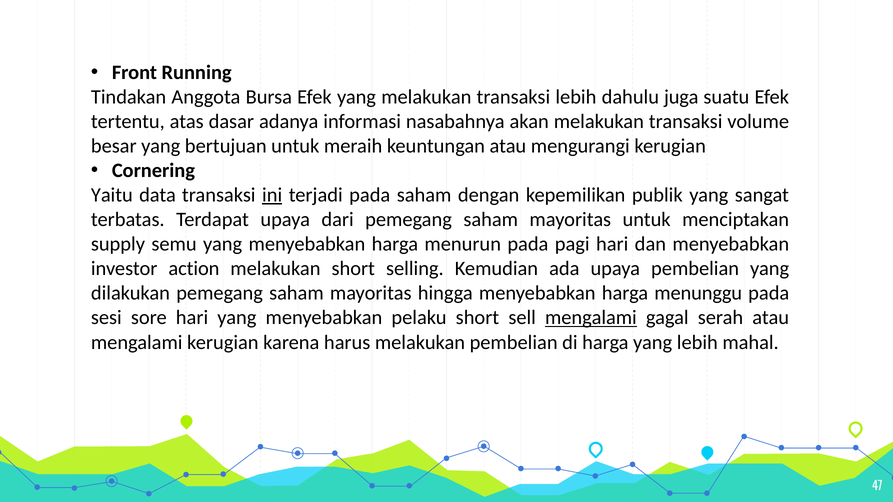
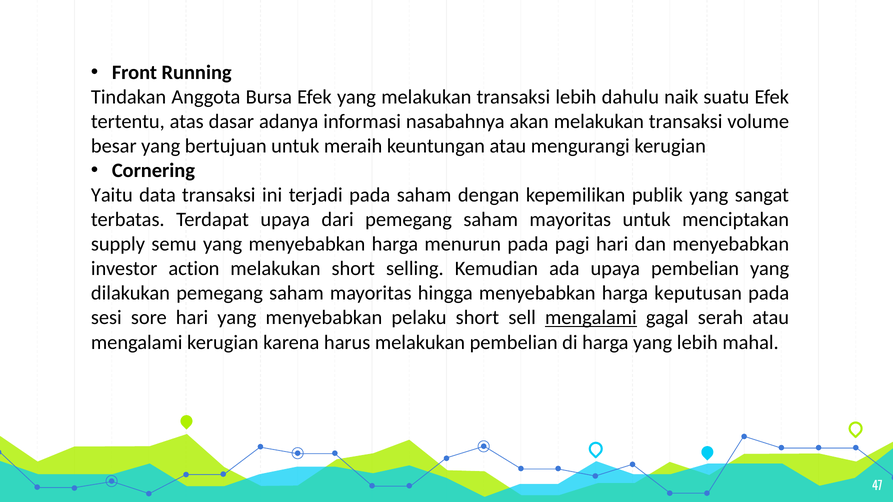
juga: juga -> naik
ini underline: present -> none
menunggu: menunggu -> keputusan
